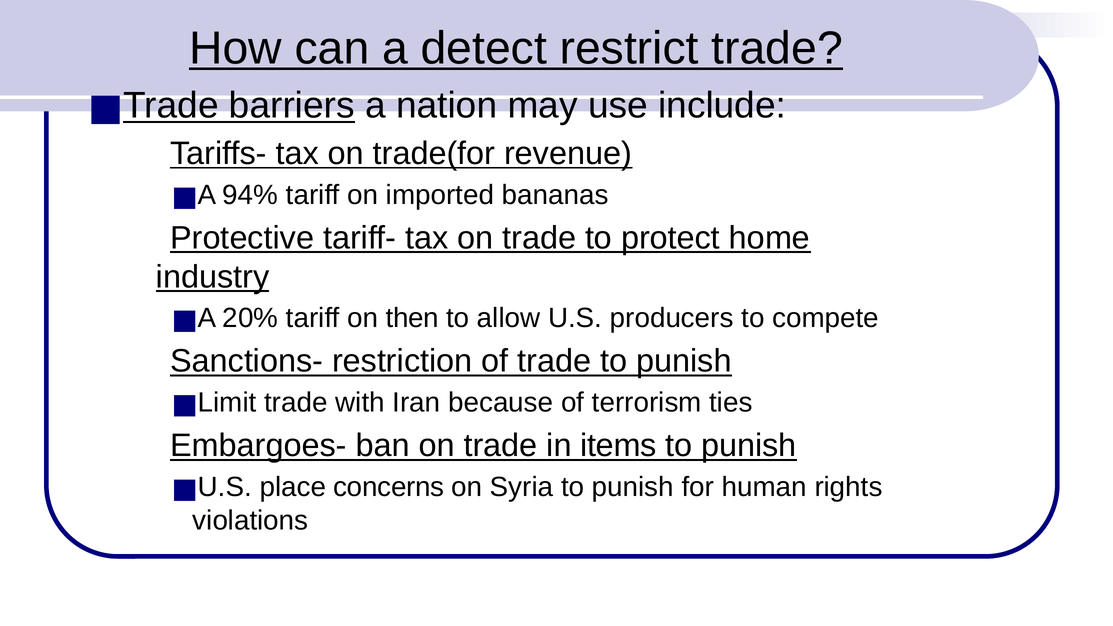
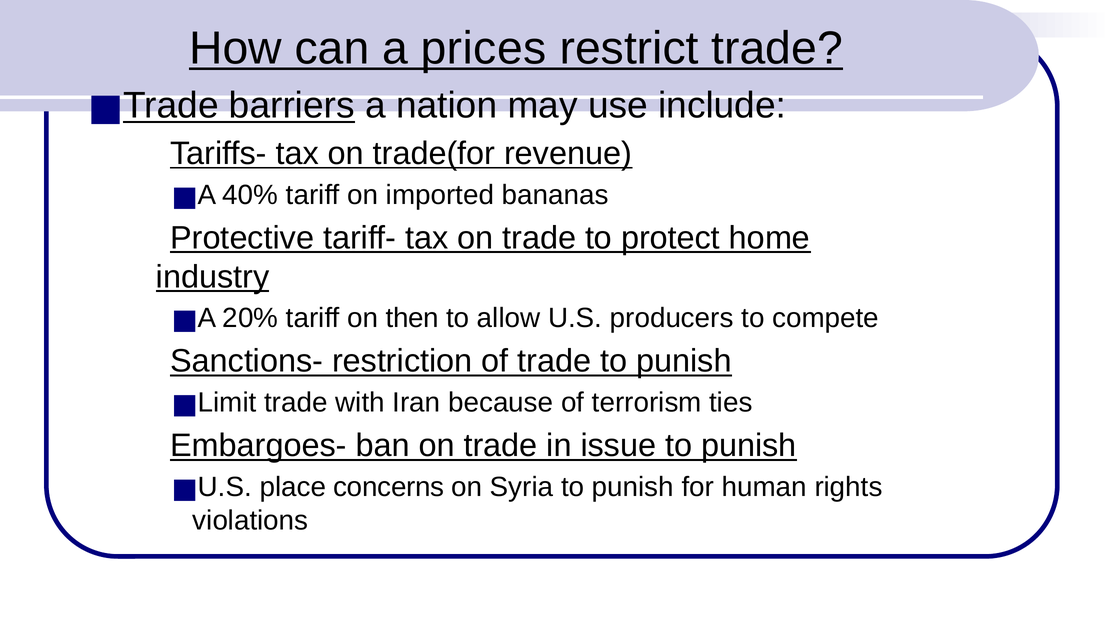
detect: detect -> prices
94%: 94% -> 40%
items: items -> issue
